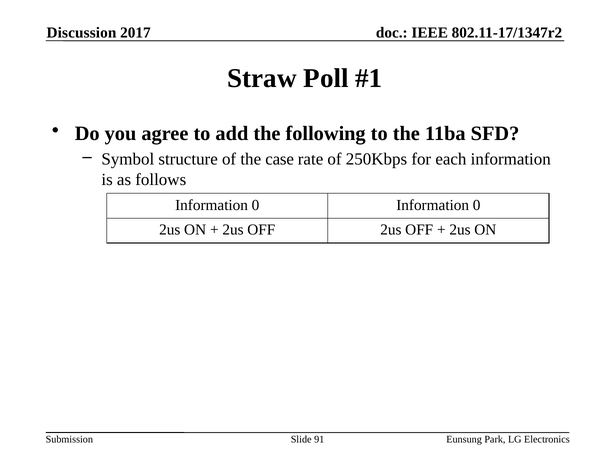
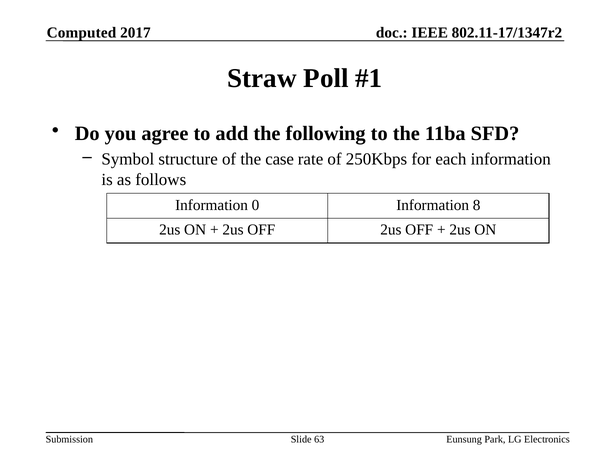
Discussion: Discussion -> Computed
0 Information 0: 0 -> 8
91: 91 -> 63
